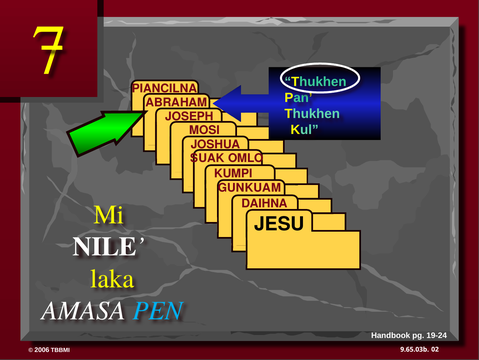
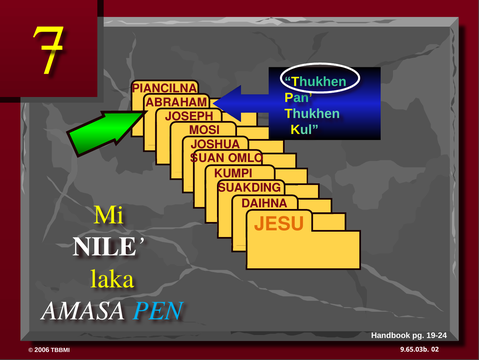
SUAK: SUAK -> SUAN
GUNKUAM: GUNKUAM -> SUAKDING
JESU colour: black -> orange
